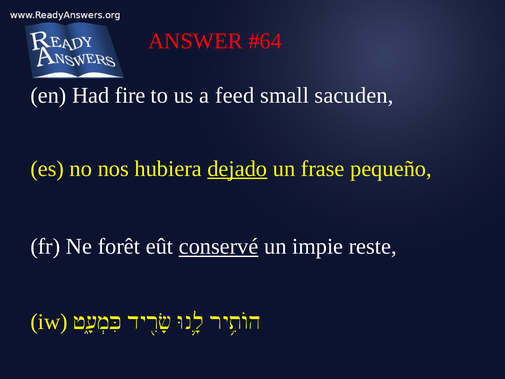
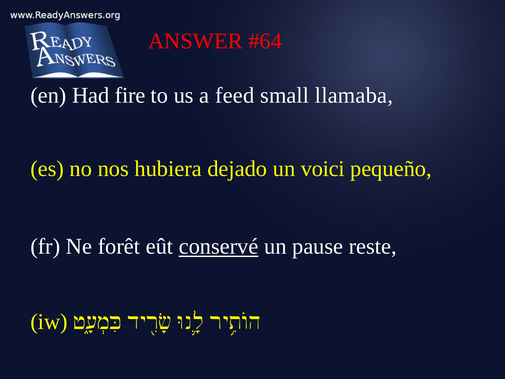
sacuden: sacuden -> llamaba
dejado underline: present -> none
frase: frase -> voici
impie: impie -> pause
